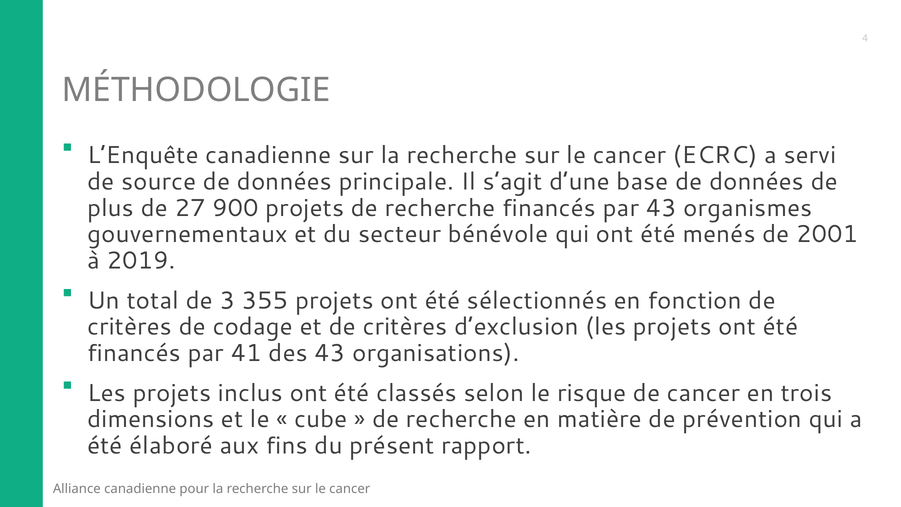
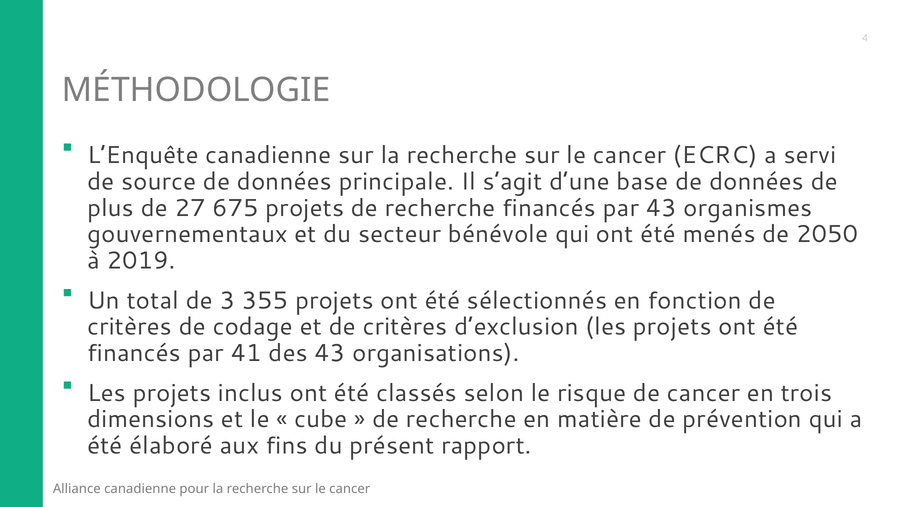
900: 900 -> 675
2001: 2001 -> 2050
